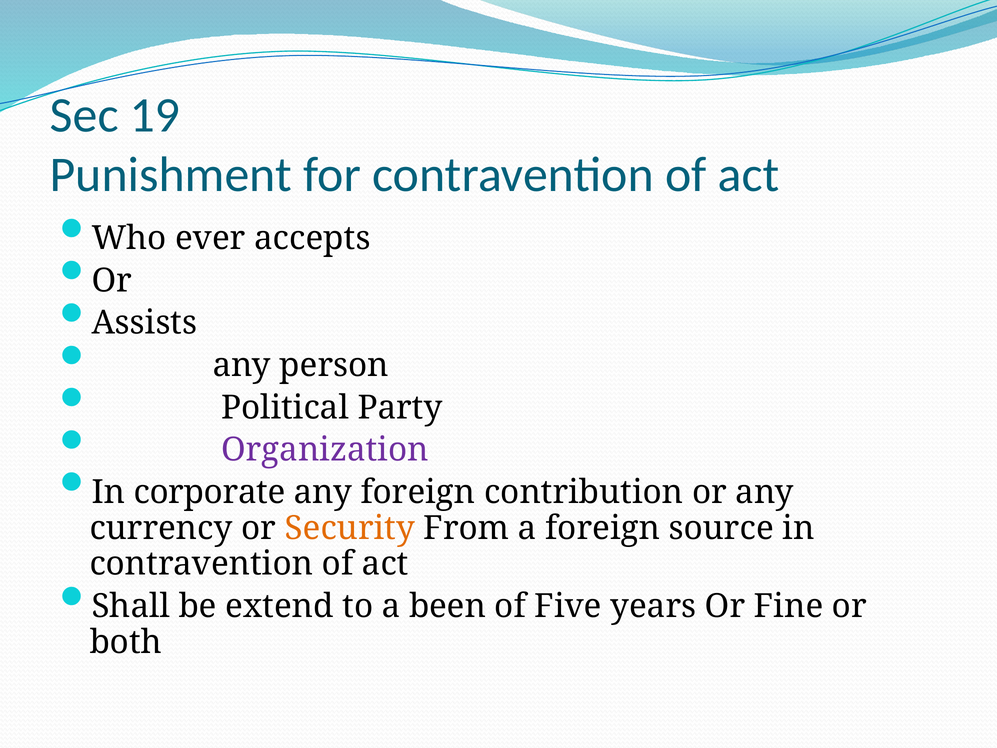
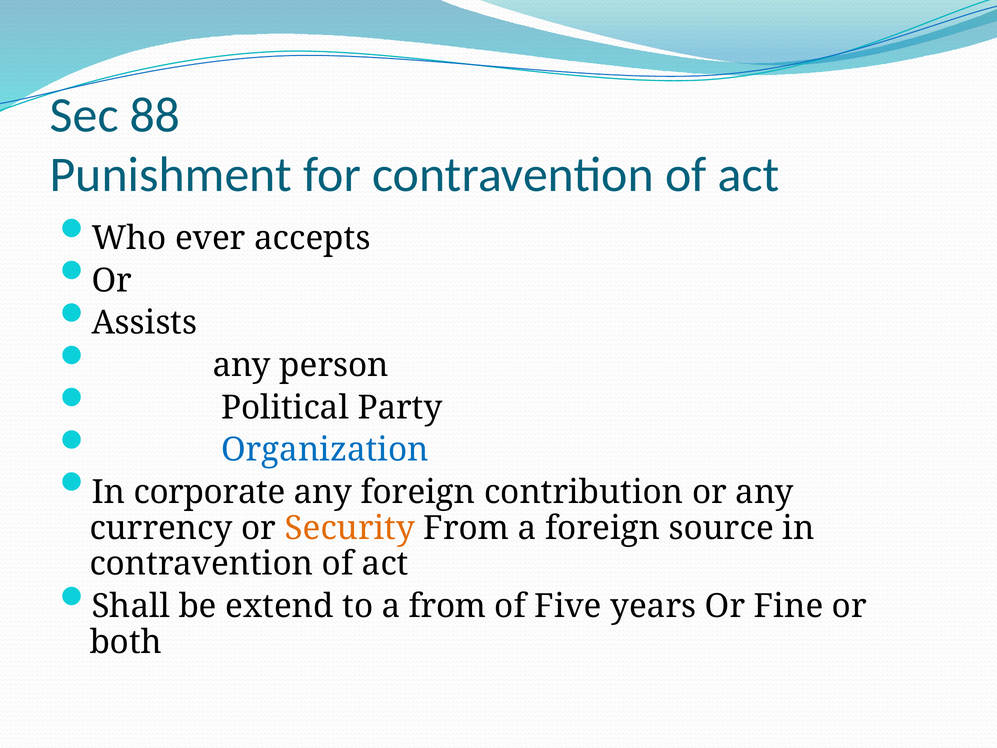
19: 19 -> 88
Organization colour: purple -> blue
a been: been -> from
